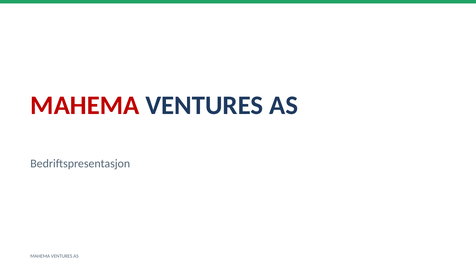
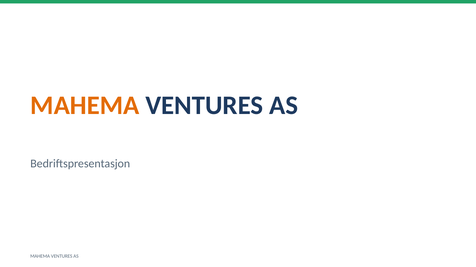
MAHEMA at (85, 106) colour: red -> orange
